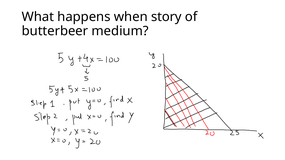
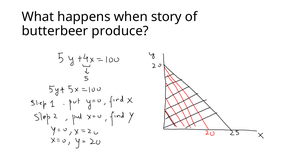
medium: medium -> produce
